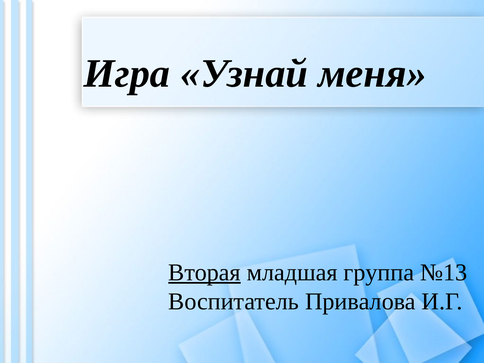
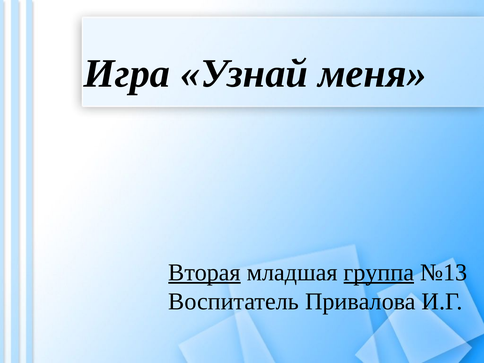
группа underline: none -> present
